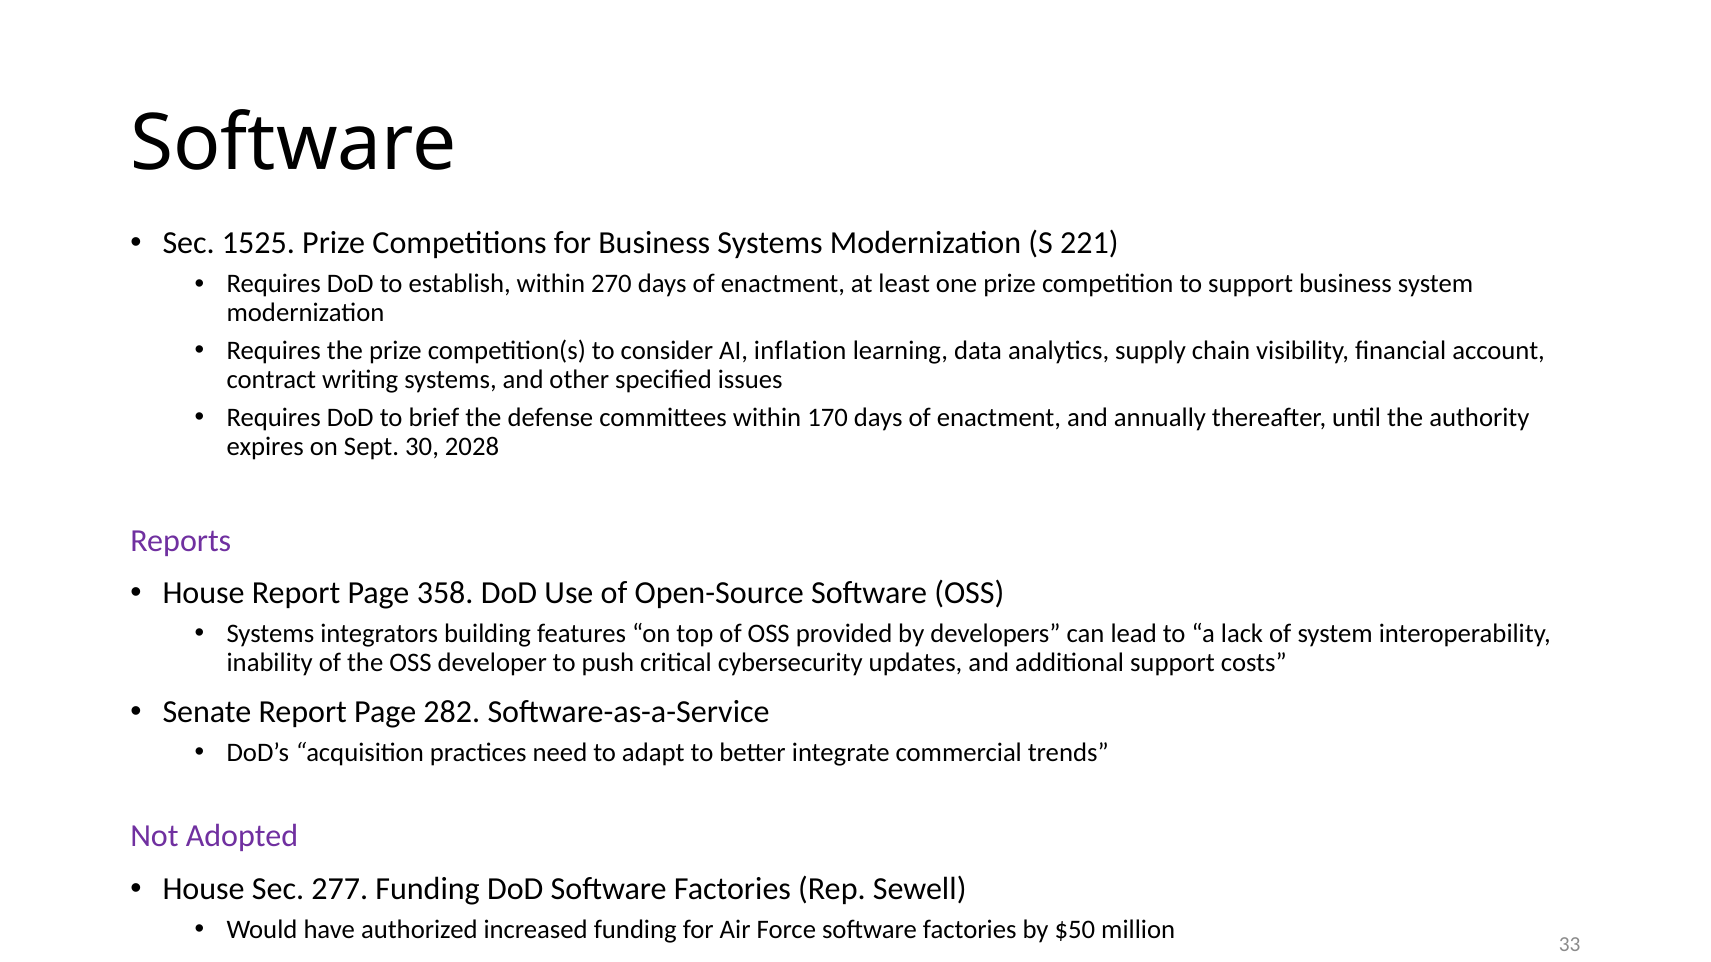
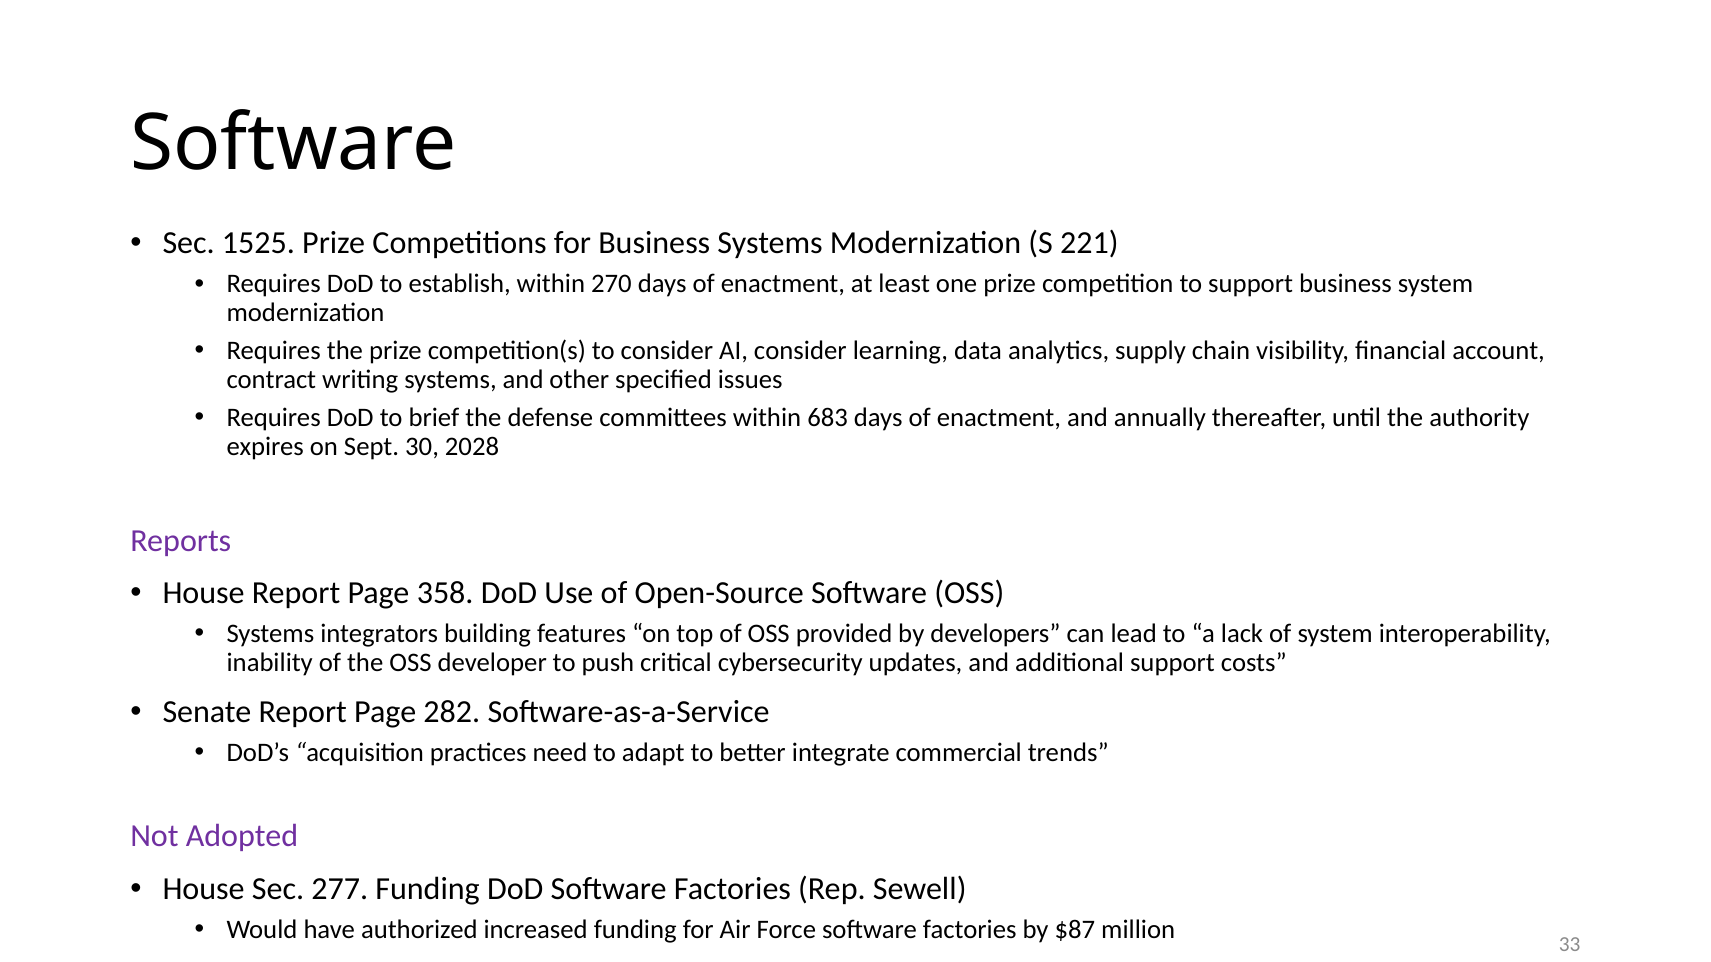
AI inflation: inflation -> consider
170: 170 -> 683
$50: $50 -> $87
